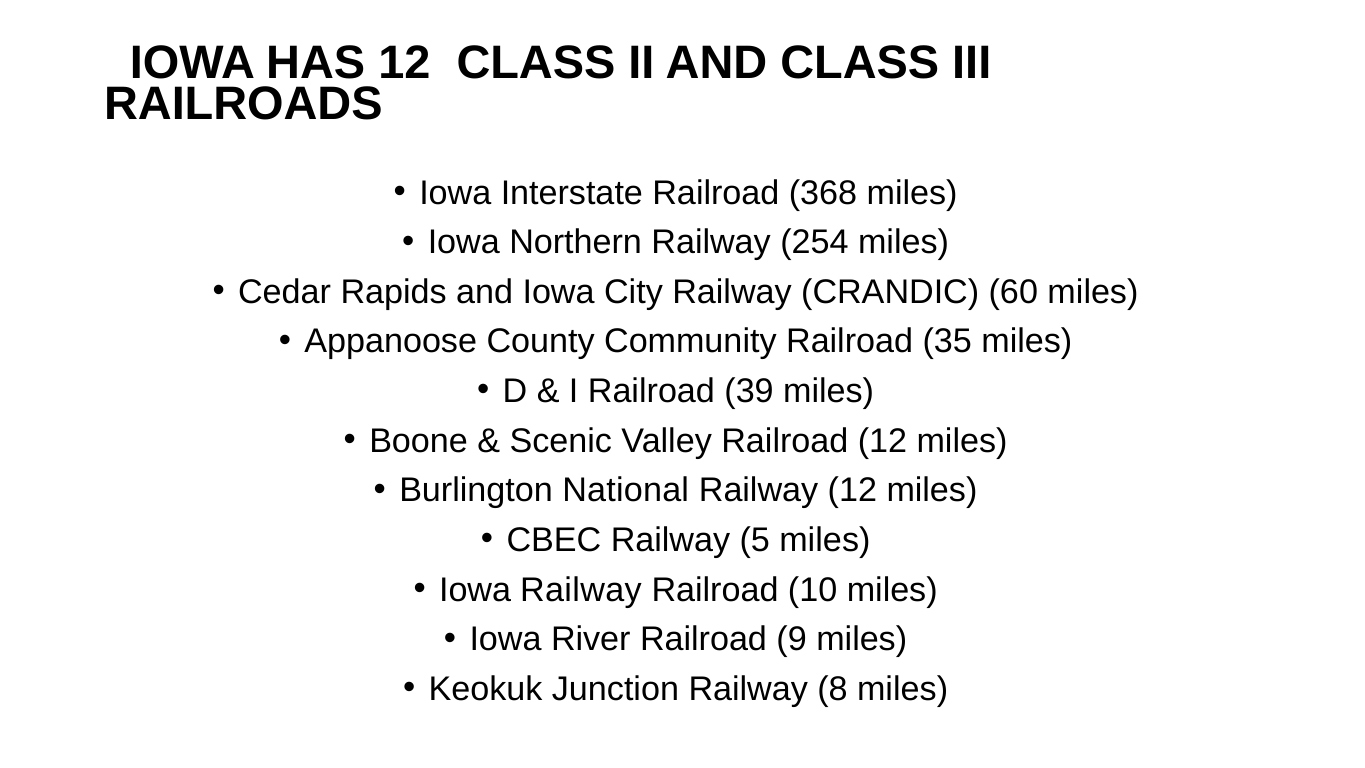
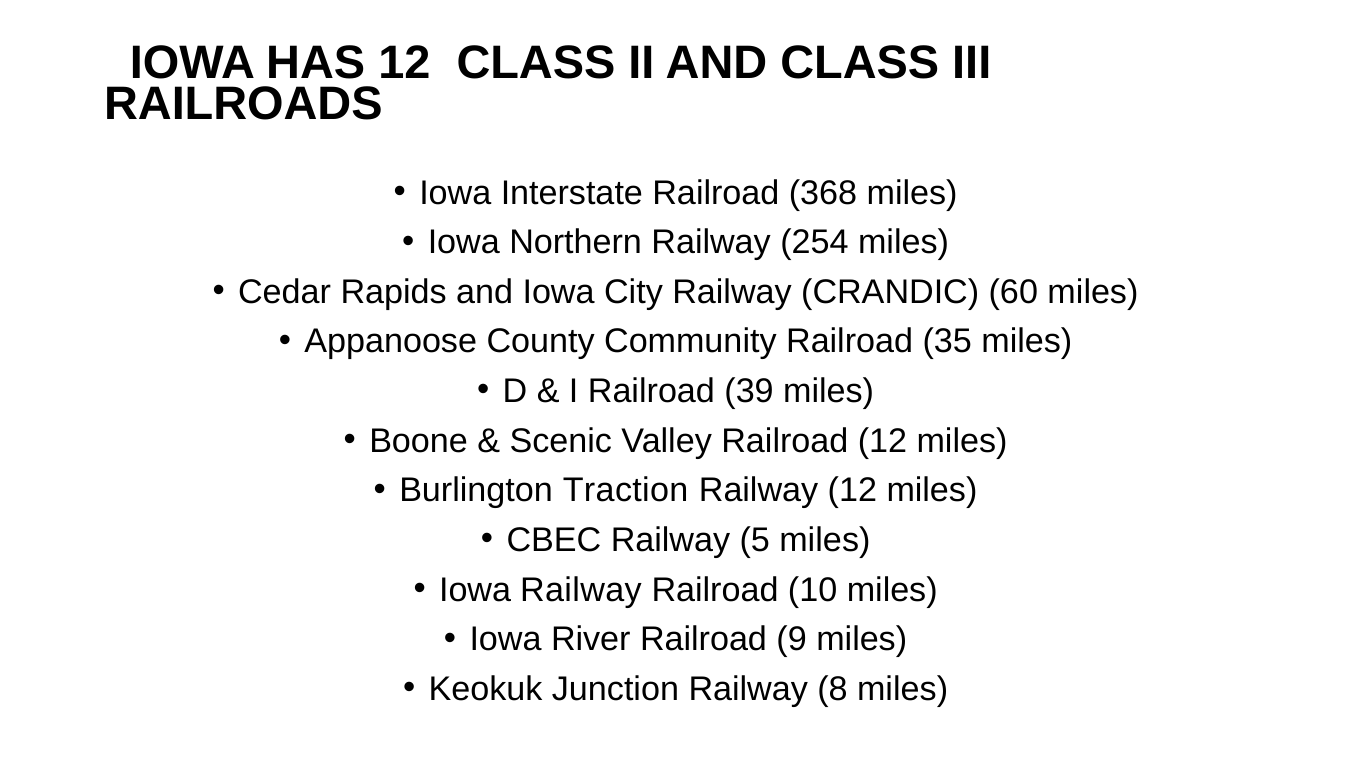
National: National -> Traction
